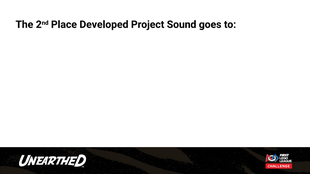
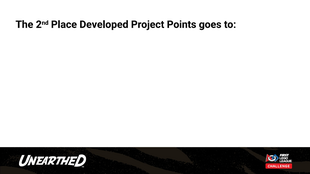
Sound: Sound -> Points
